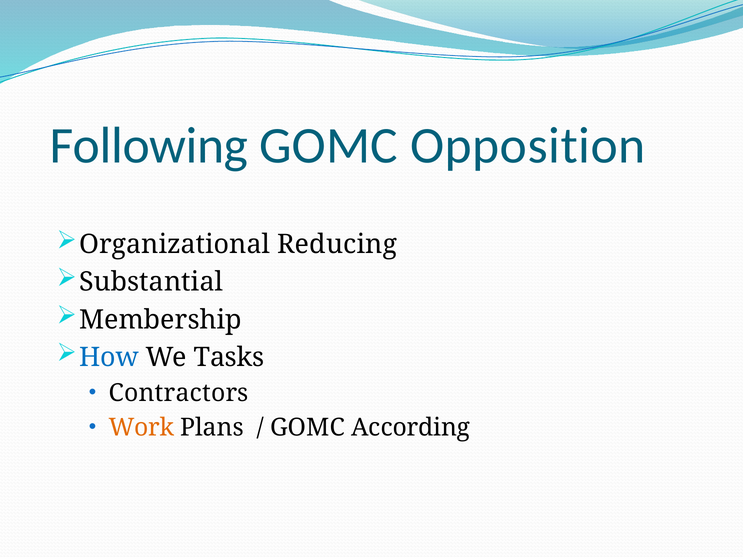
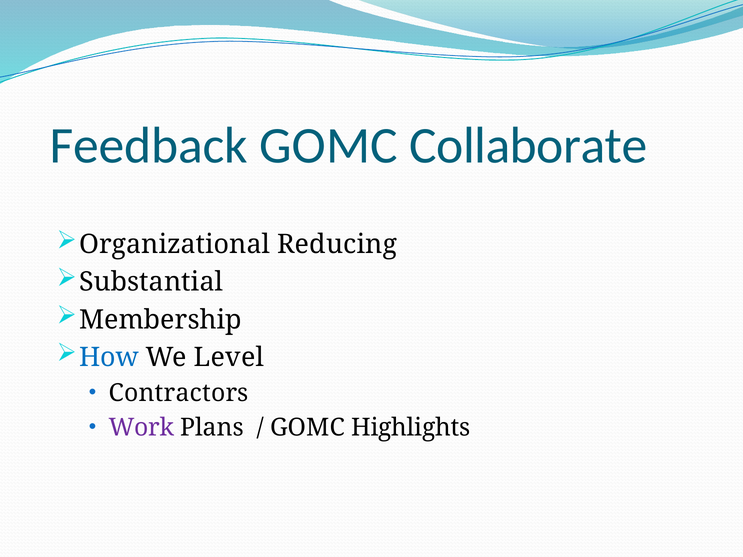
Following: Following -> Feedback
Opposition: Opposition -> Collaborate
Tasks: Tasks -> Level
Work colour: orange -> purple
According: According -> Highlights
